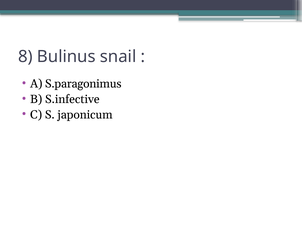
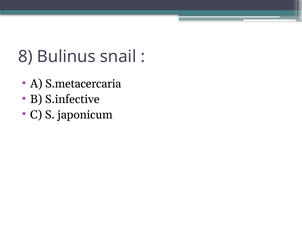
S.paragonimus: S.paragonimus -> S.metacercaria
